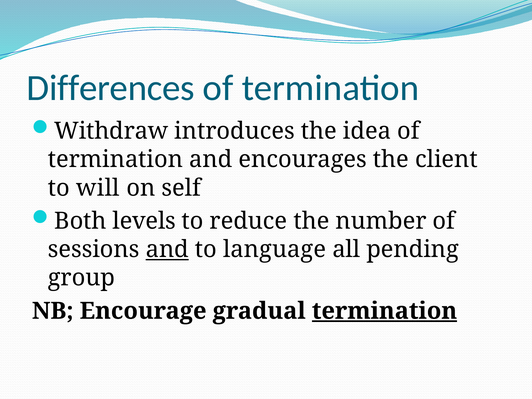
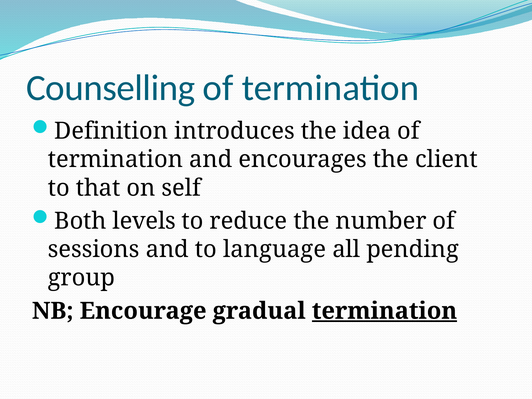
Differences: Differences -> Counselling
Withdraw: Withdraw -> Definition
will: will -> that
and at (167, 249) underline: present -> none
